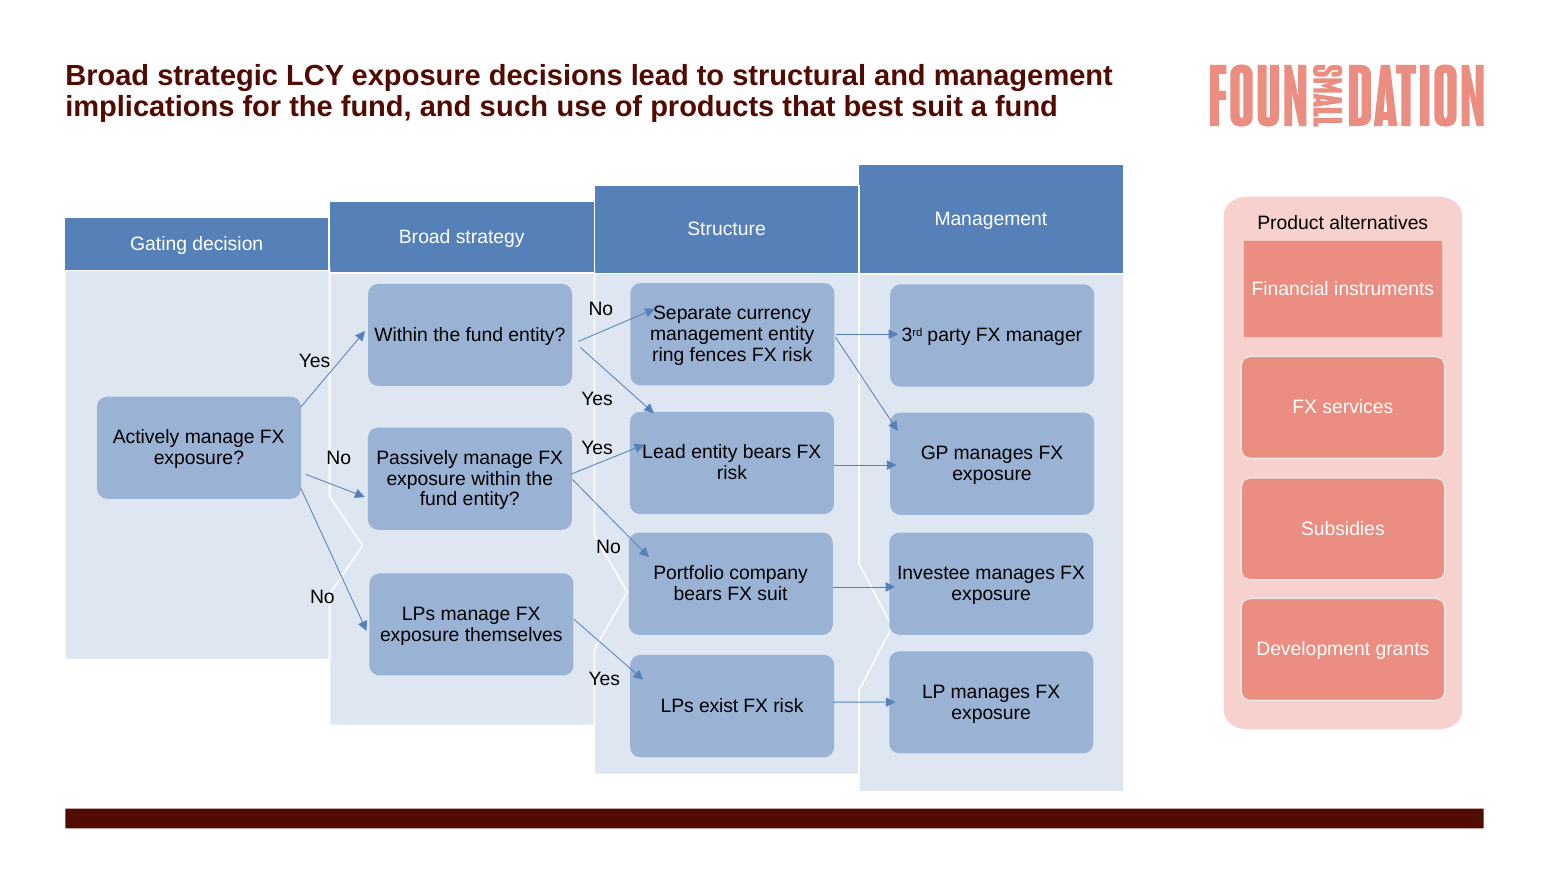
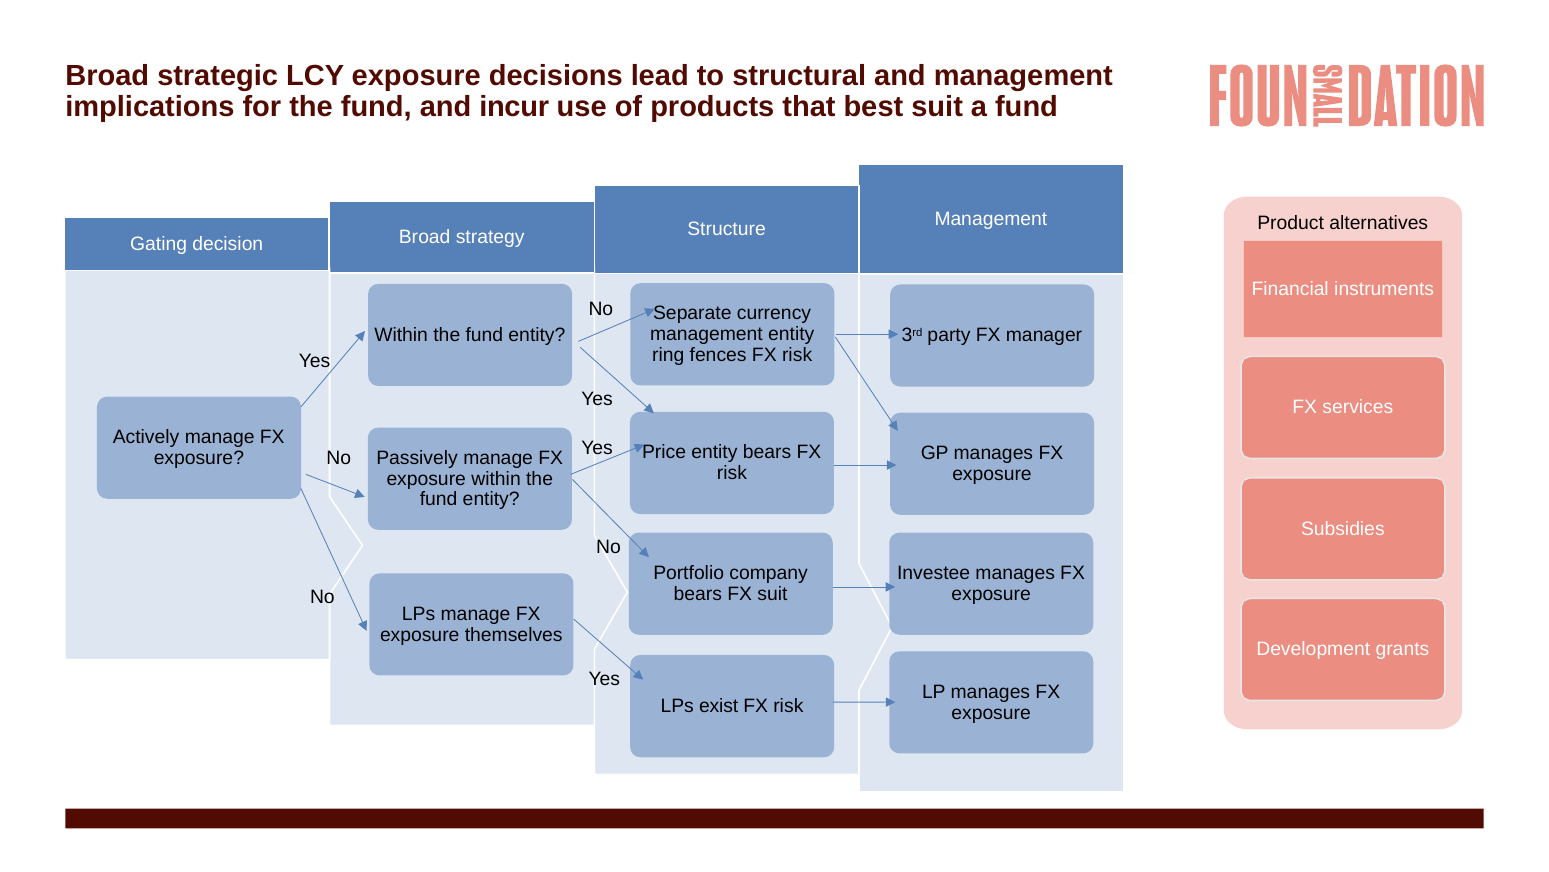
such: such -> incur
Lead at (664, 452): Lead -> Price
